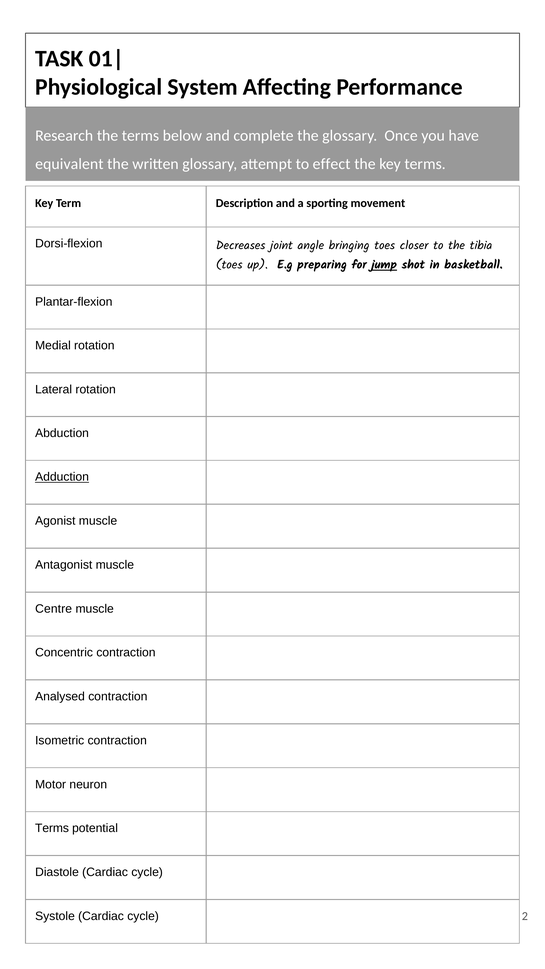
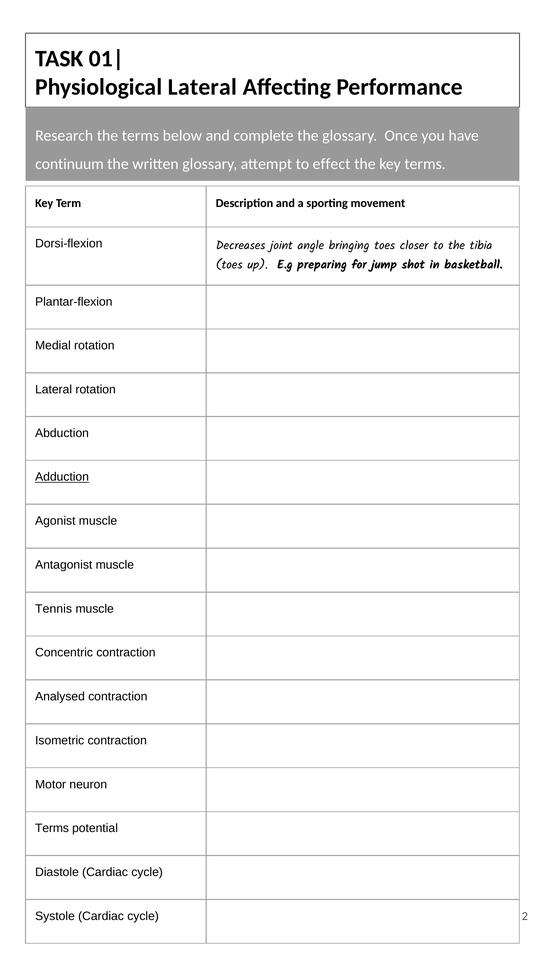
Physiological System: System -> Lateral
equivalent: equivalent -> continuum
jump underline: present -> none
Centre: Centre -> Tennis
